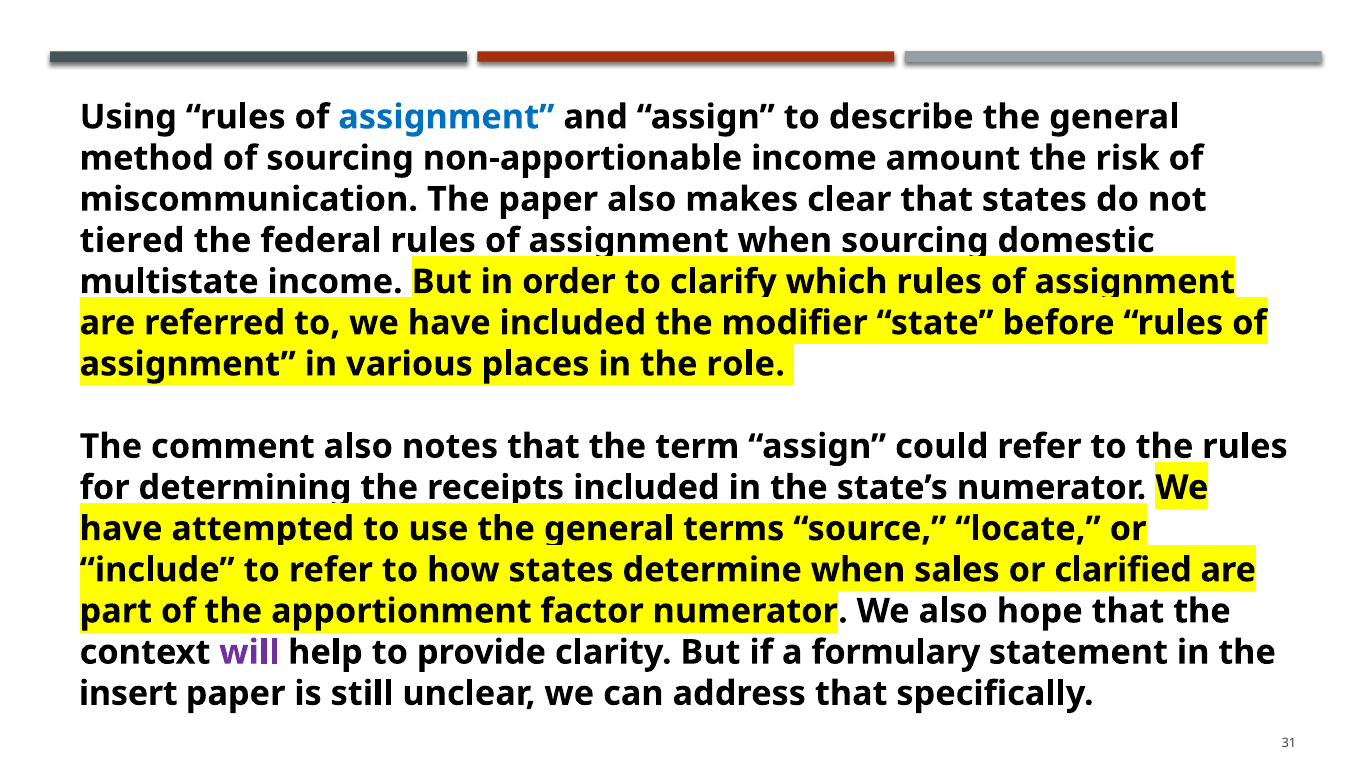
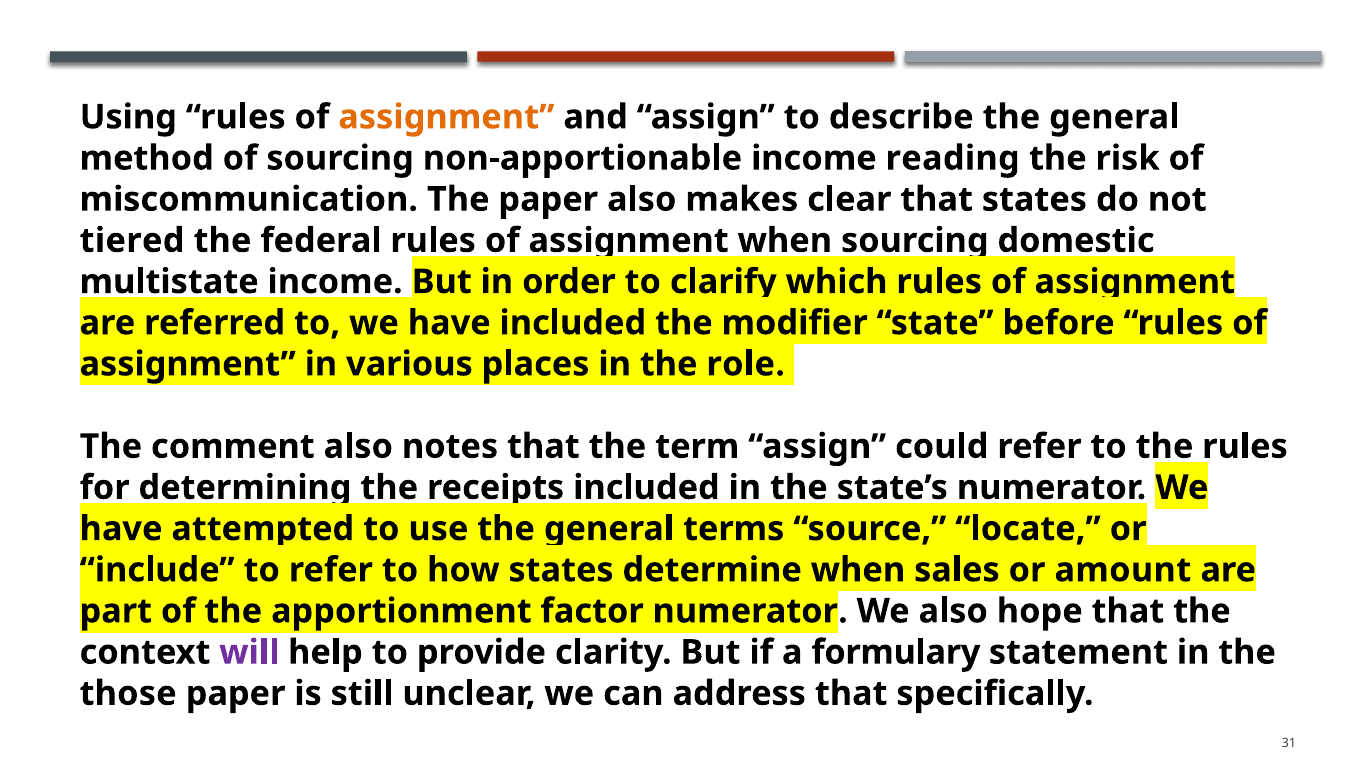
assignment at (446, 117) colour: blue -> orange
amount: amount -> reading
clarified: clarified -> amount
insert: insert -> those
